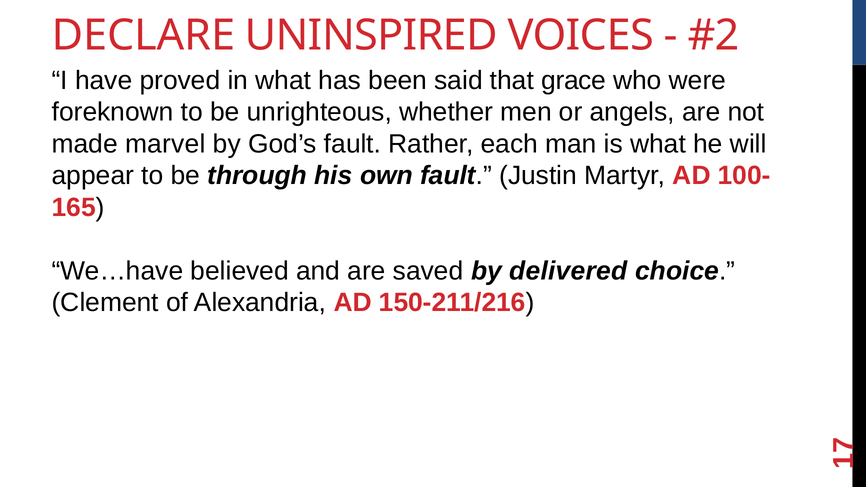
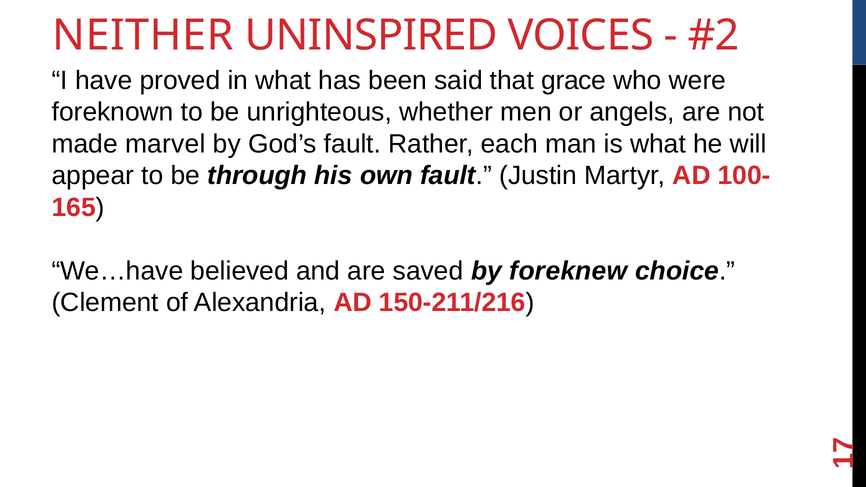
DECLARE: DECLARE -> NEITHER
delivered: delivered -> foreknew
